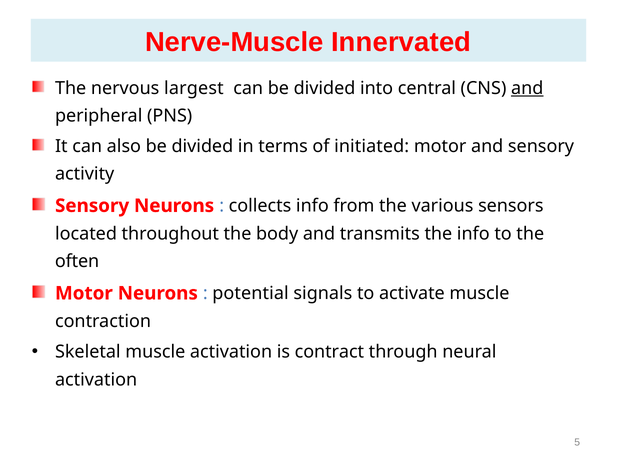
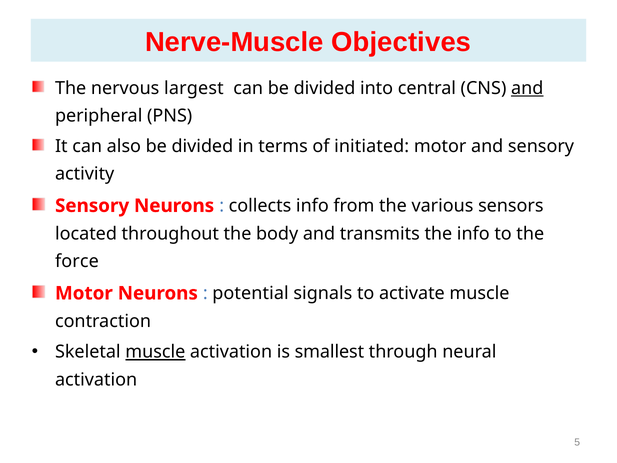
Innervated: Innervated -> Objectives
often: often -> force
muscle at (155, 352) underline: none -> present
contract: contract -> smallest
